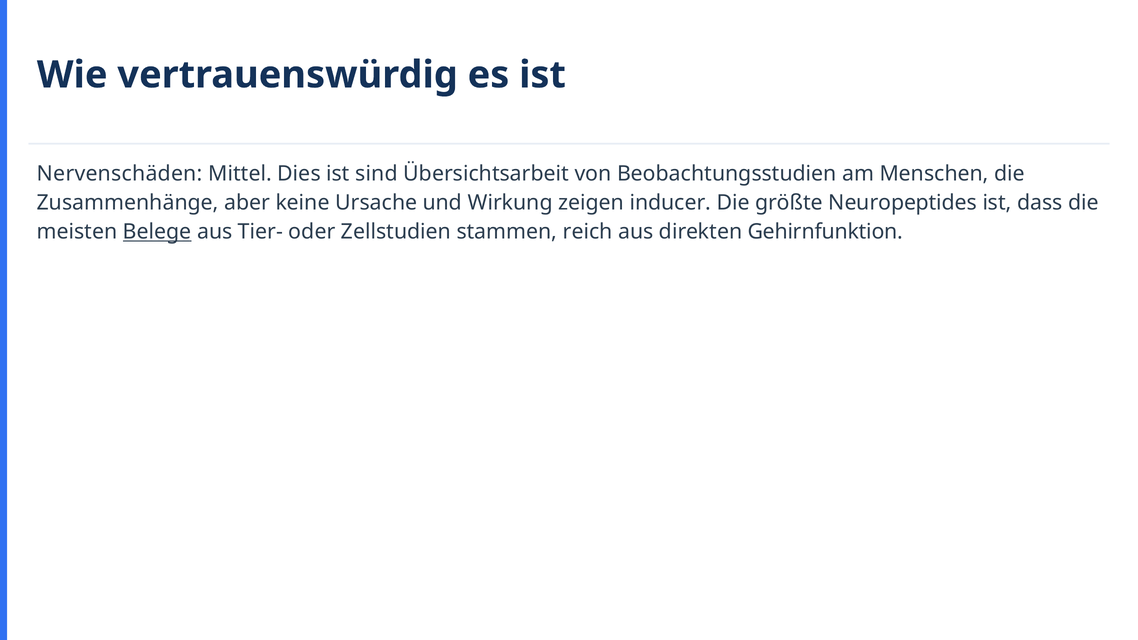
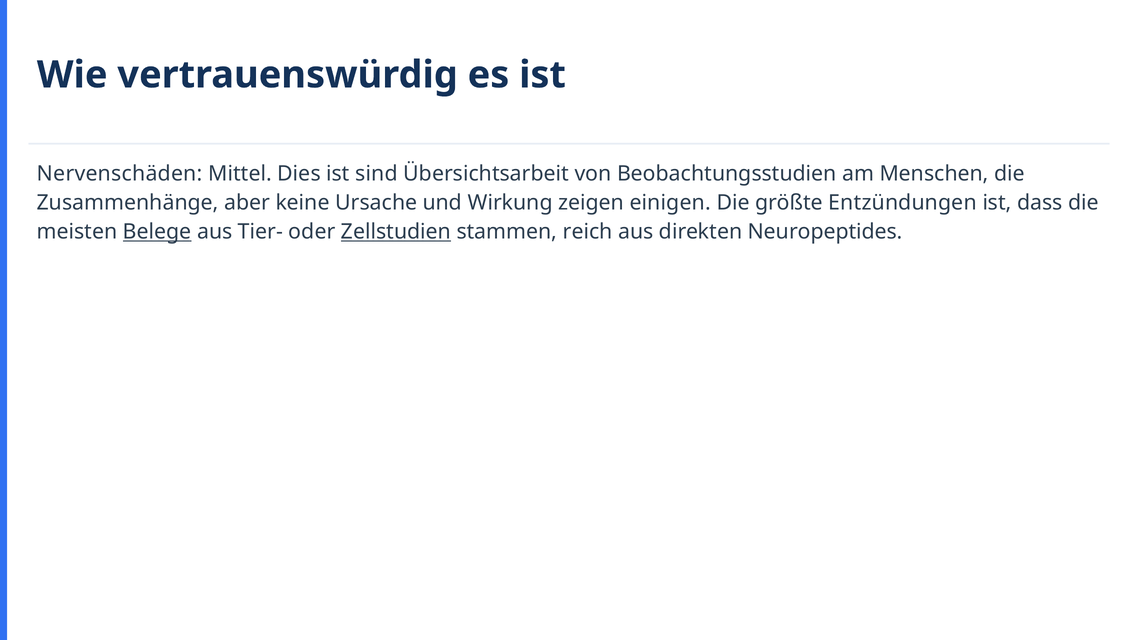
inducer: inducer -> einigen
Neuropeptides: Neuropeptides -> Entzündungen
Zellstudien underline: none -> present
Gehirnfunktion: Gehirnfunktion -> Neuropeptides
